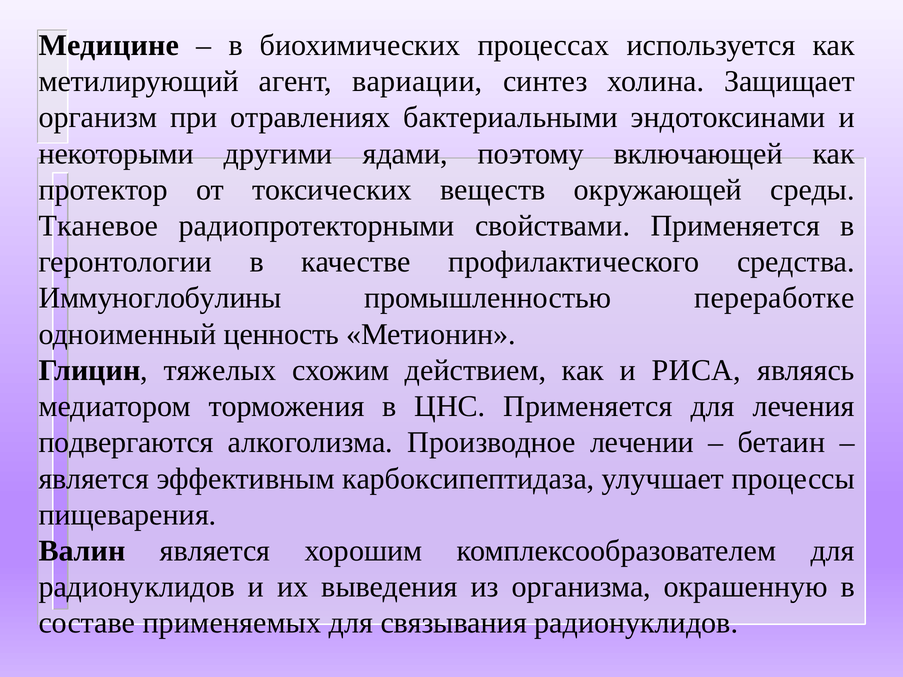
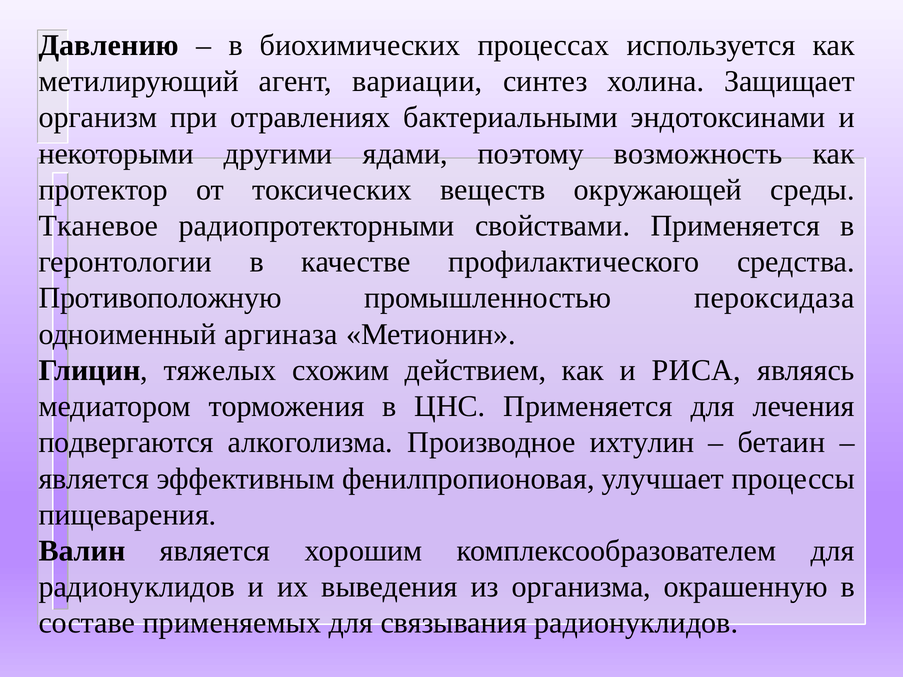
Медицине: Медицине -> Давлению
включающей: включающей -> возможность
Иммуноглобулины: Иммуноглобулины -> Противоположную
переработке: переработке -> пероксидаза
ценность: ценность -> аргиназа
лечении: лечении -> ихтулин
карбоксипептидаза: карбоксипептидаза -> фенилпропионовая
